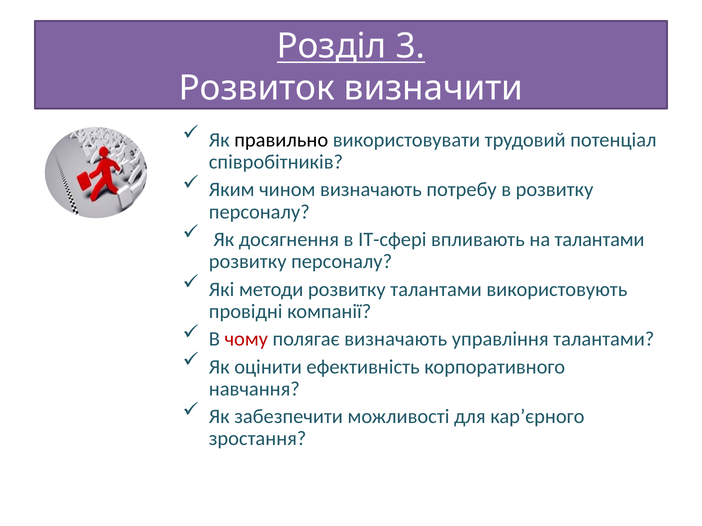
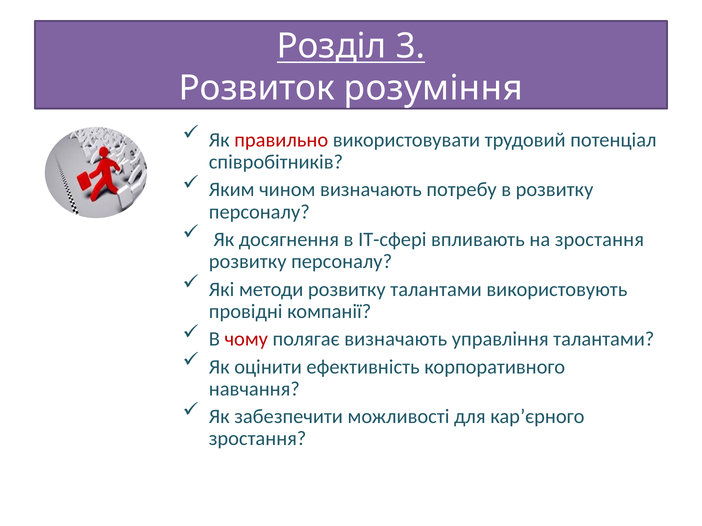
визначити: визначити -> розуміння
правильно colour: black -> red
на талантами: талантами -> зростання
